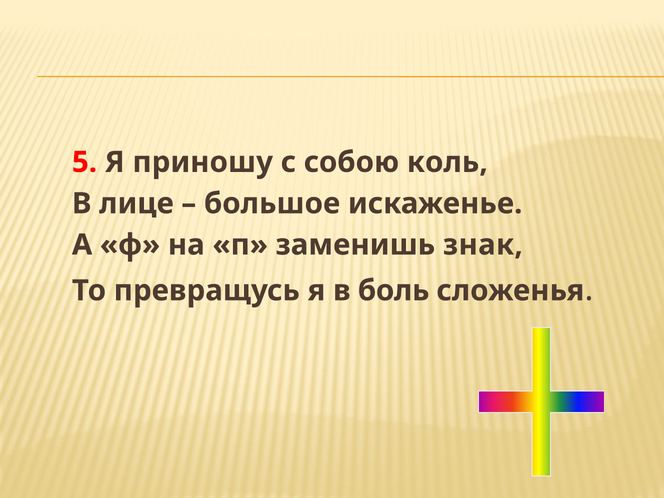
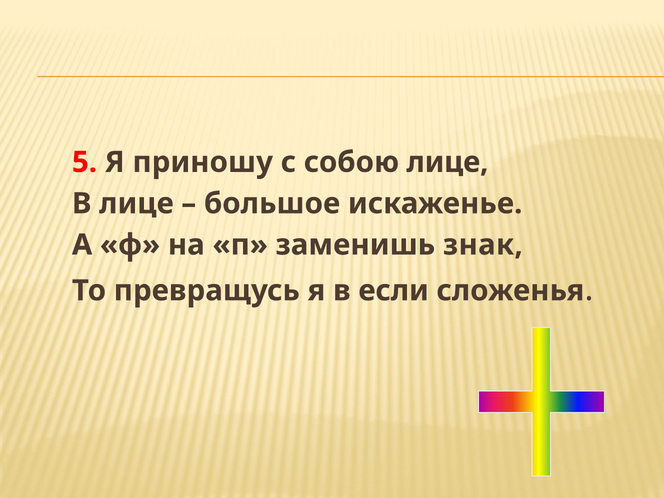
собою коль: коль -> лице
боль: боль -> если
